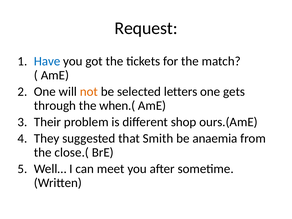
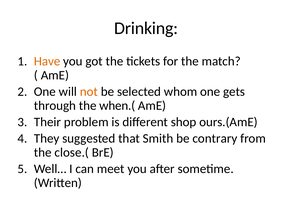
Request: Request -> Drinking
Have colour: blue -> orange
letters: letters -> whom
anaemia: anaemia -> contrary
